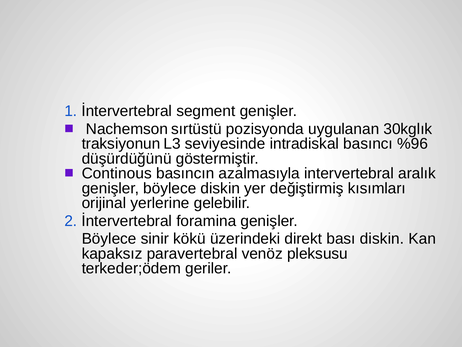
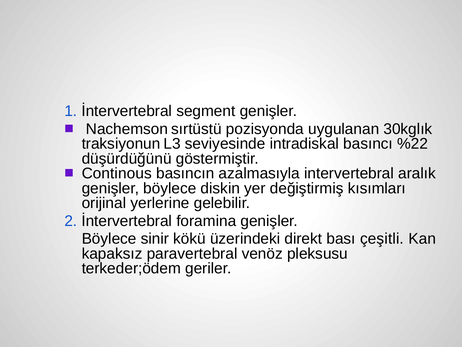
%96: %96 -> %22
bası diskin: diskin -> çeşitli
